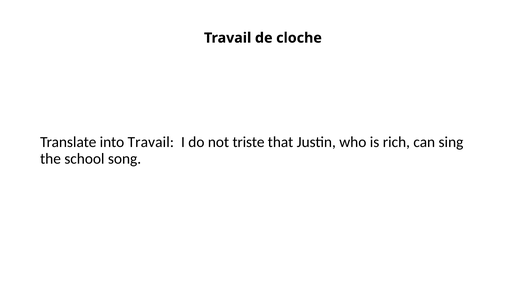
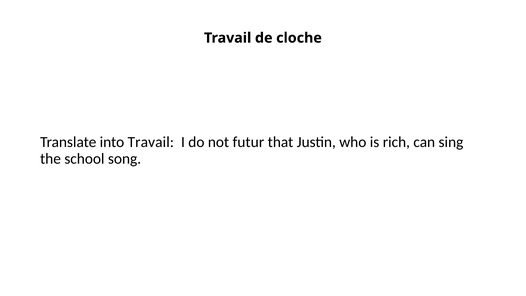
triste: triste -> futur
